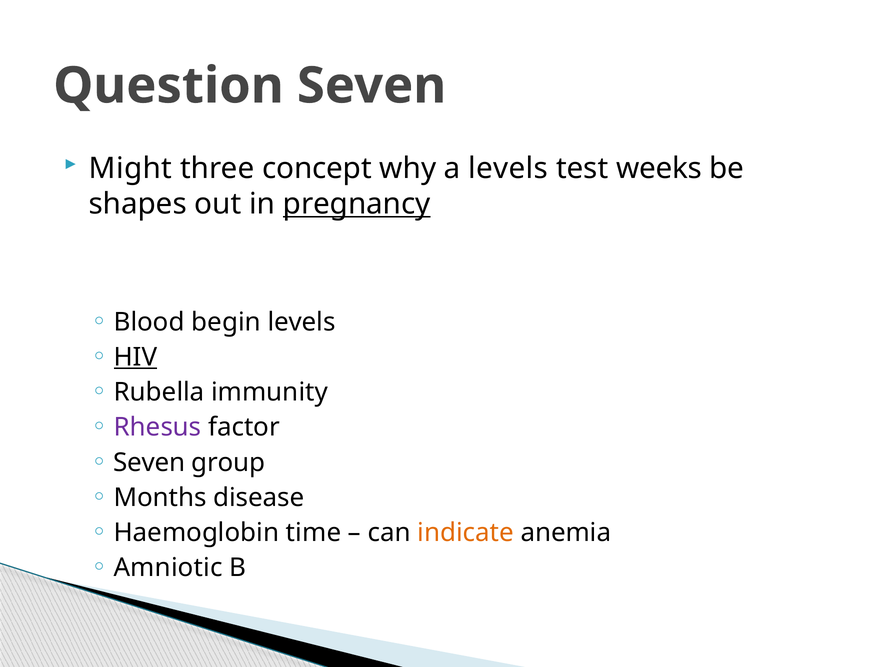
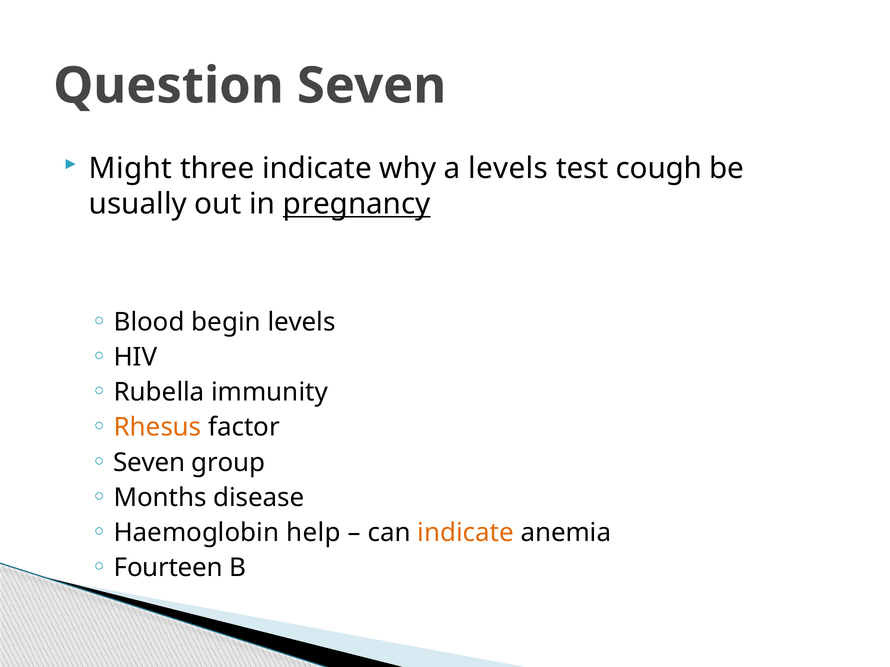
three concept: concept -> indicate
weeks: weeks -> cough
shapes: shapes -> usually
HIV underline: present -> none
Rhesus colour: purple -> orange
time: time -> help
Amniotic: Amniotic -> Fourteen
